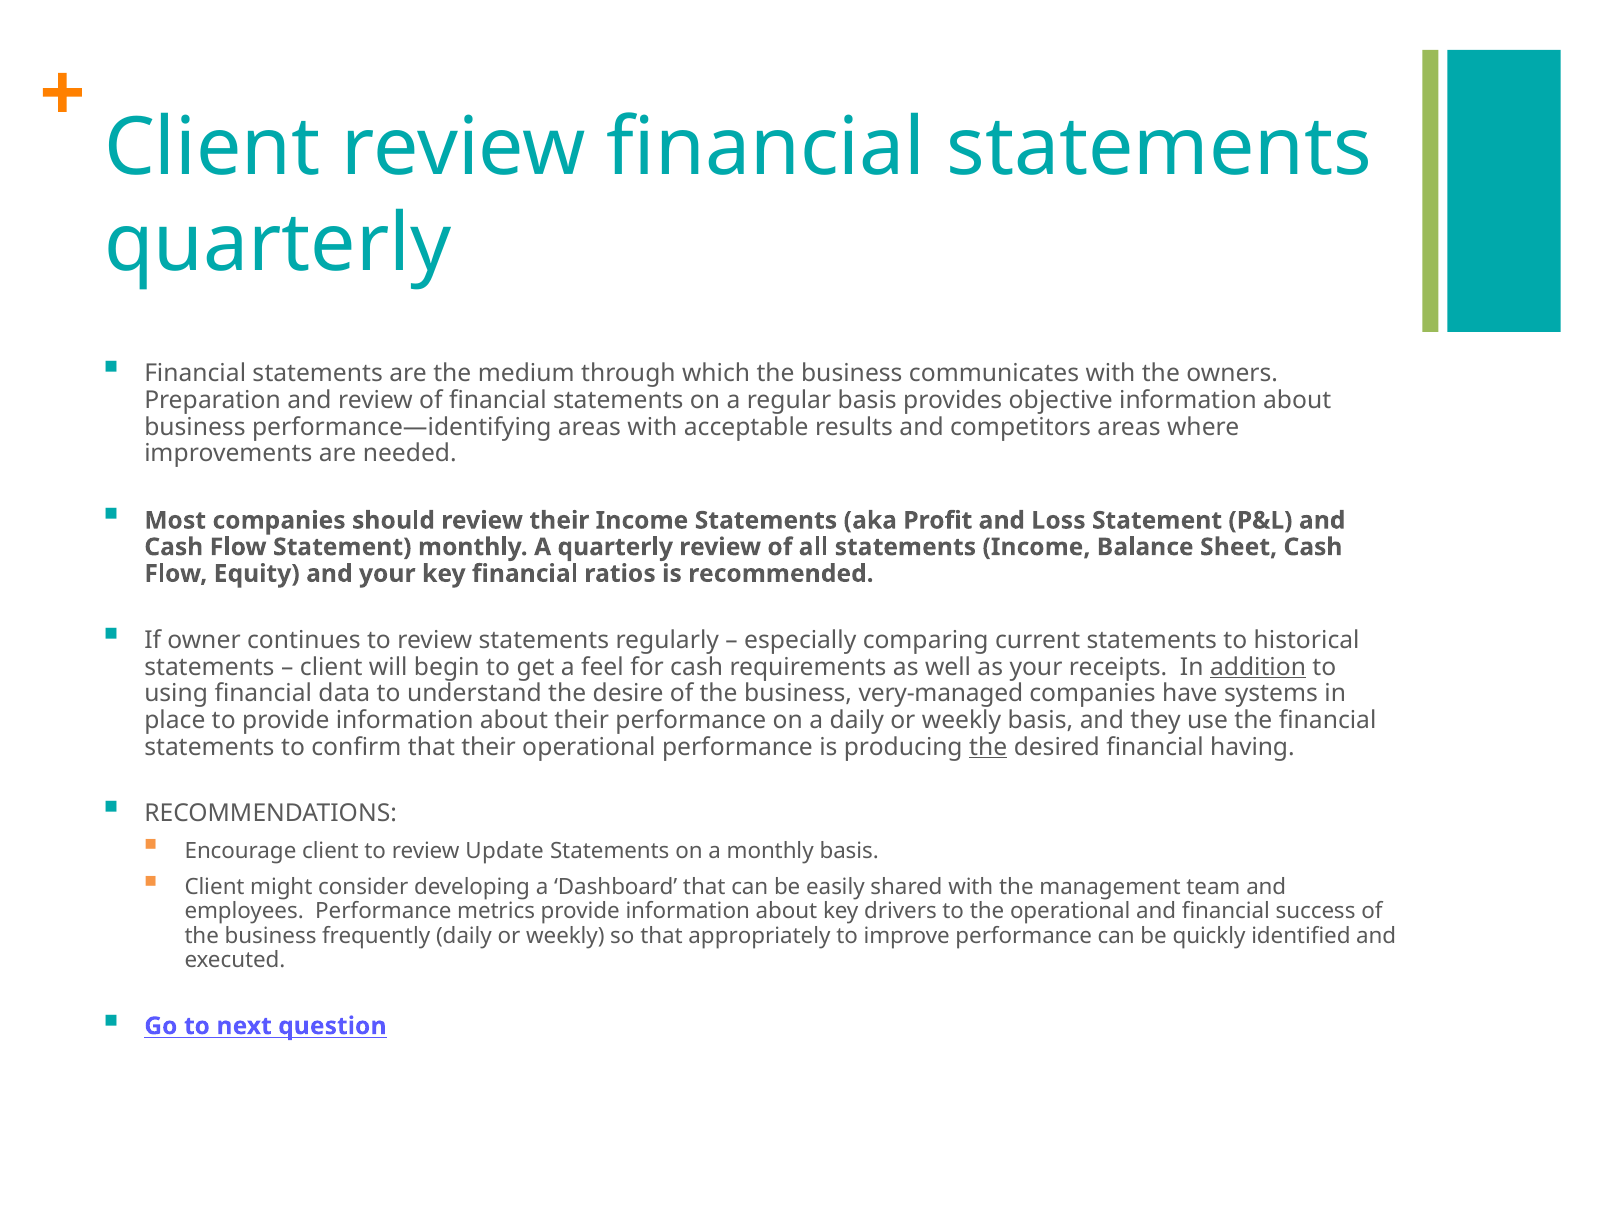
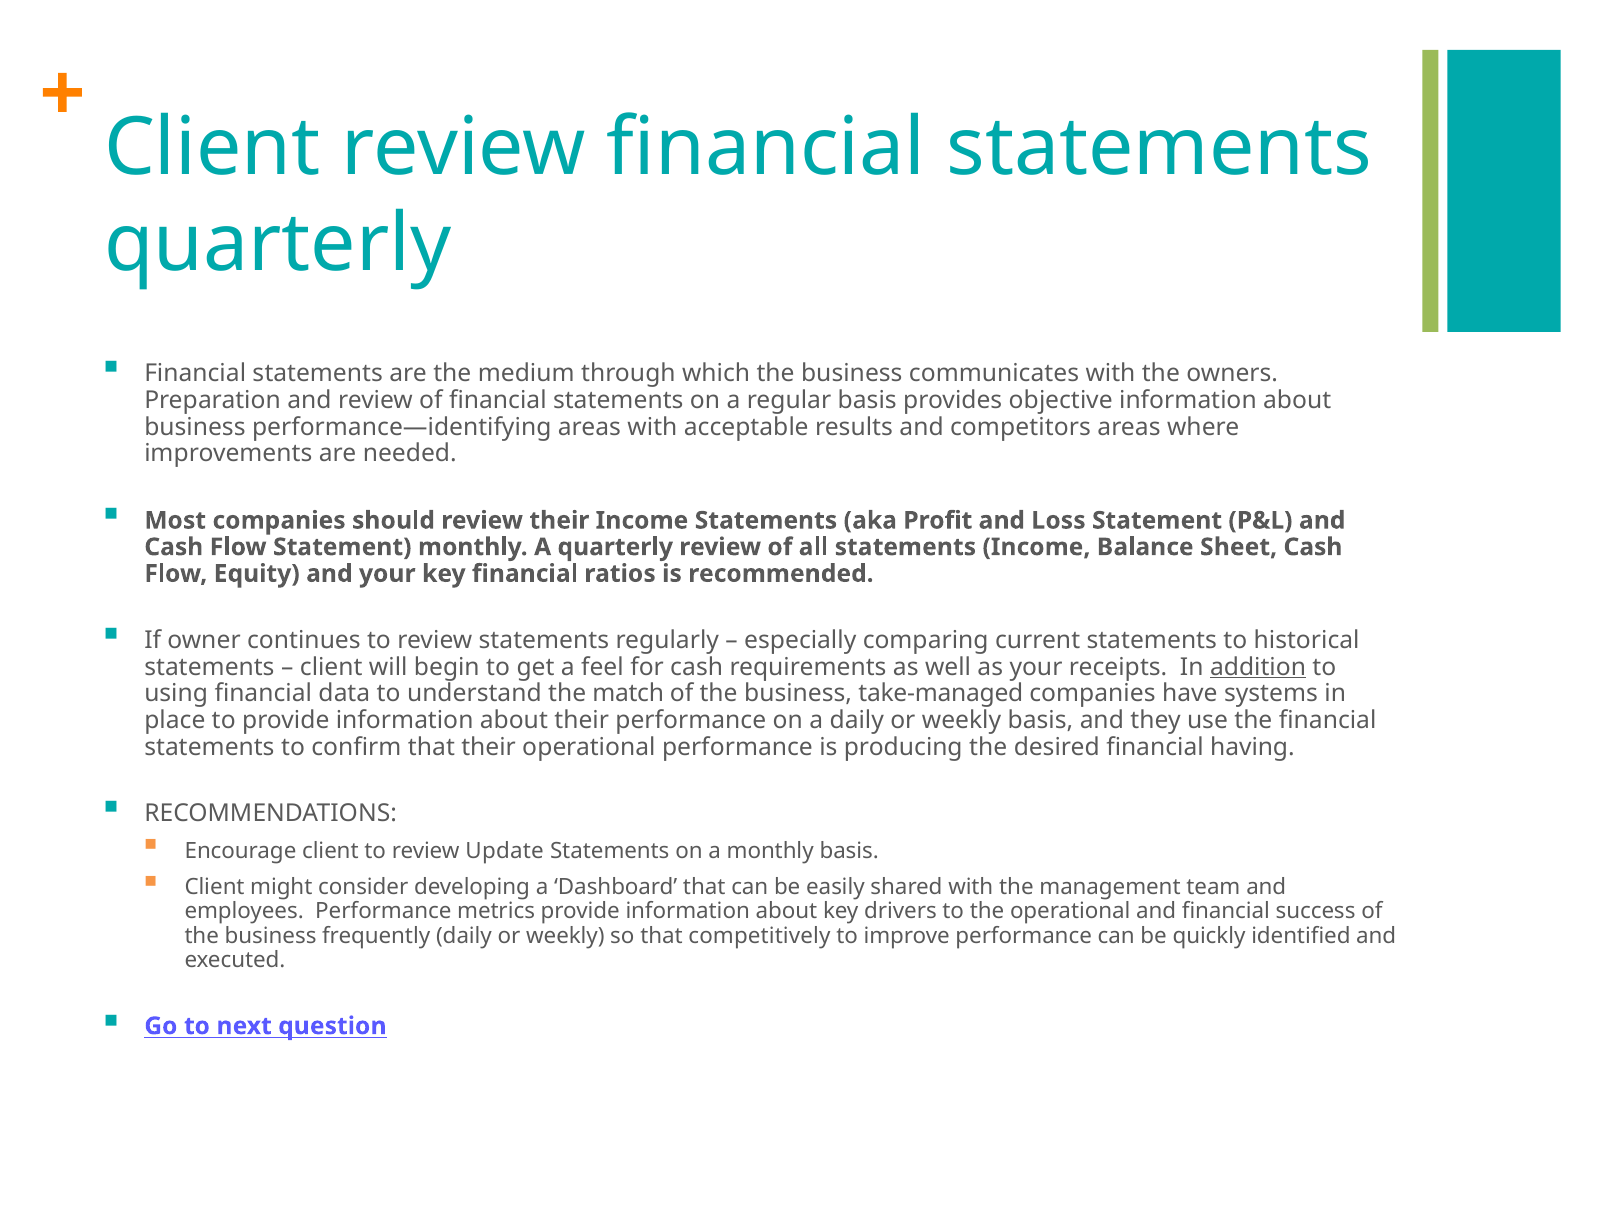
desire: desire -> match
very-managed: very-managed -> take-managed
the at (988, 747) underline: present -> none
appropriately: appropriately -> competitively
